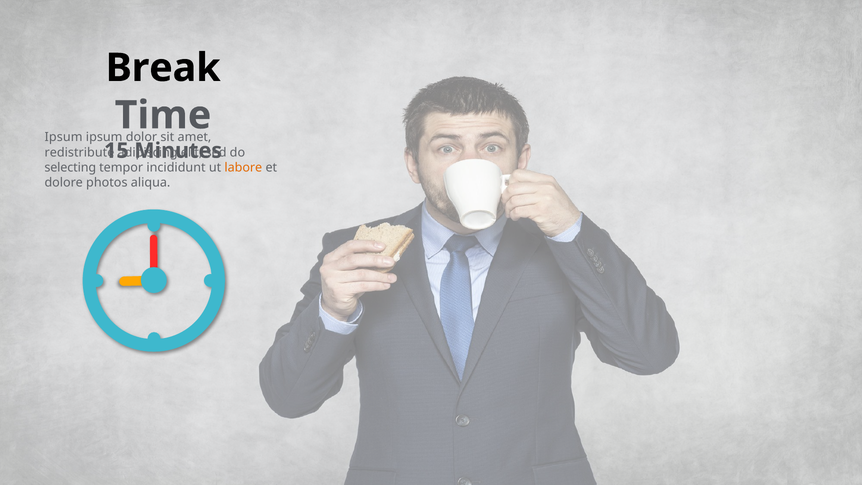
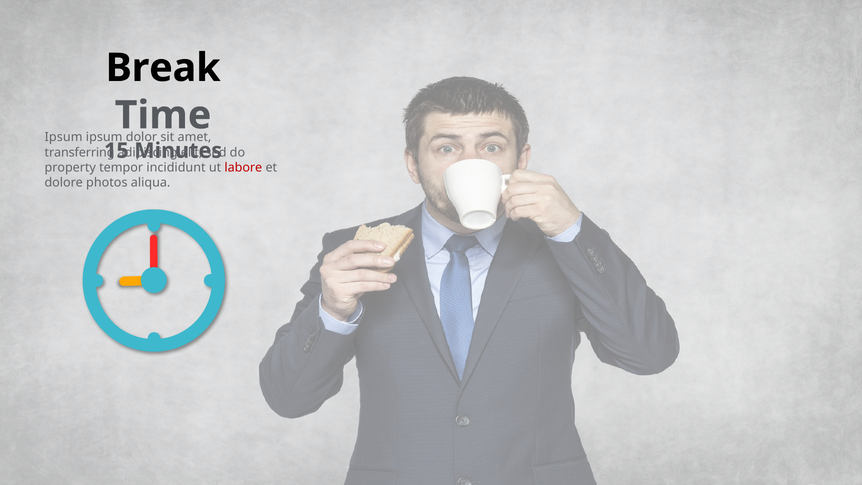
redistribute: redistribute -> transferring
selecting: selecting -> property
labore colour: orange -> red
